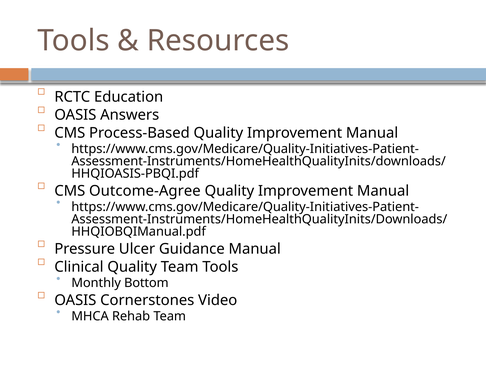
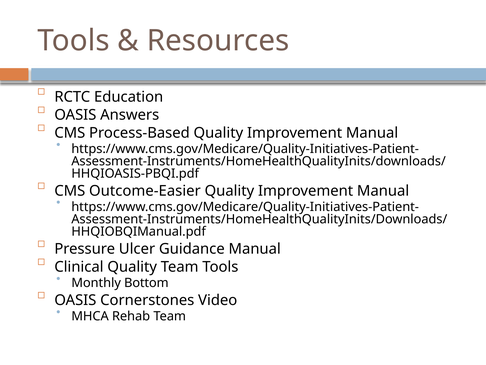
Outcome-Agree: Outcome-Agree -> Outcome-Easier
